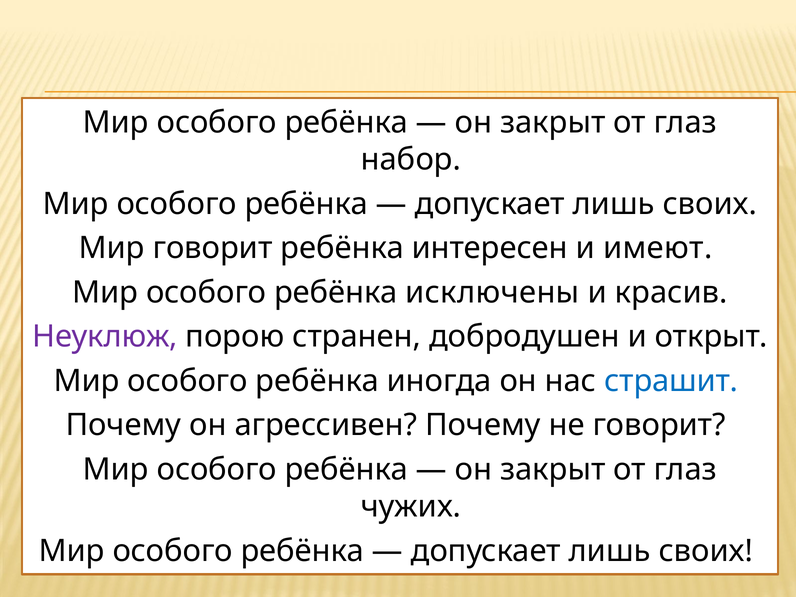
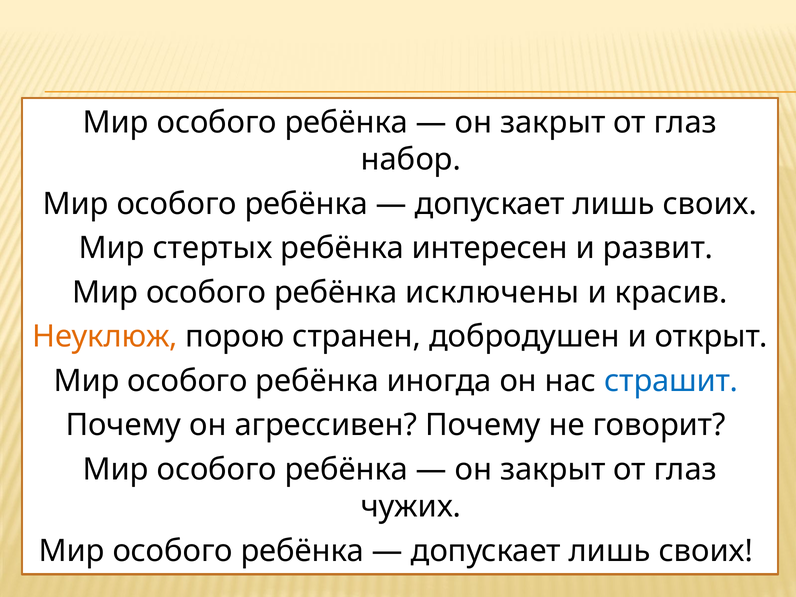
Мир говорит: говорит -> стертых
имеют: имеют -> развит
Неуклюж colour: purple -> orange
